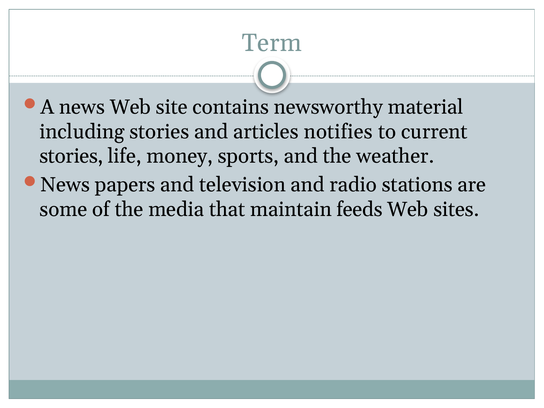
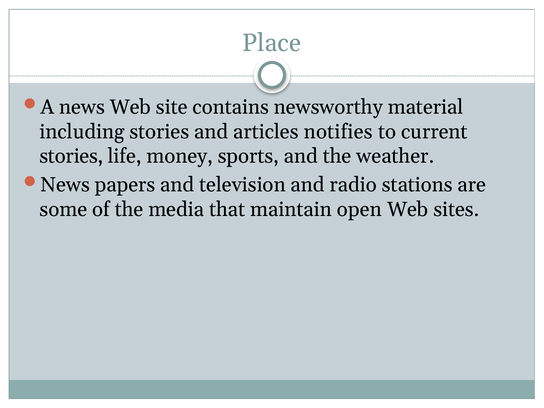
Term: Term -> Place
feeds: feeds -> open
